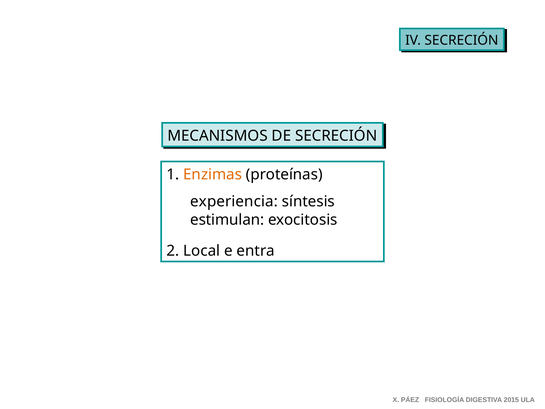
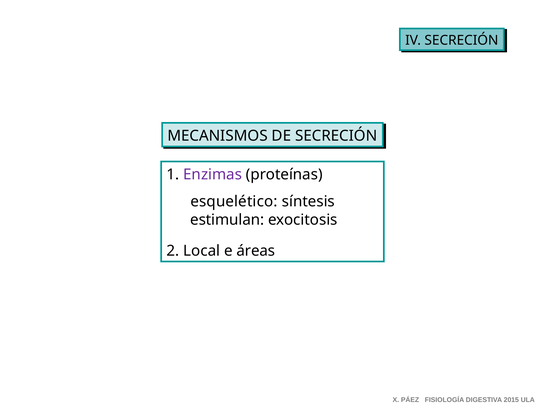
Enzimas colour: orange -> purple
experiencia: experiencia -> esquelético
entra: entra -> áreas
